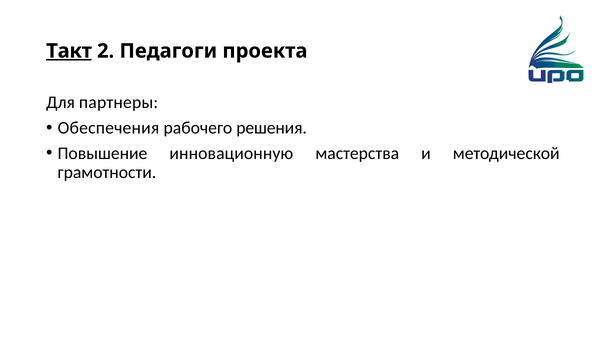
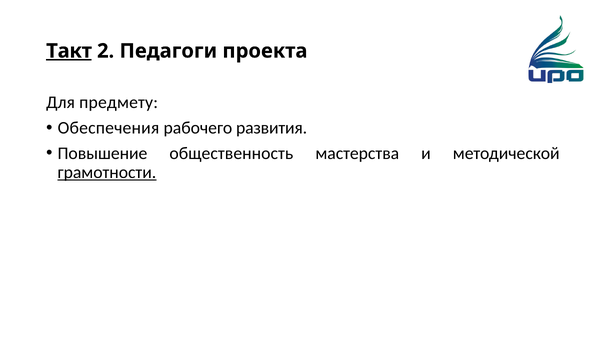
партнеры: партнеры -> предмету
решения: решения -> развития
инновационную: инновационную -> общественность
грамотности underline: none -> present
